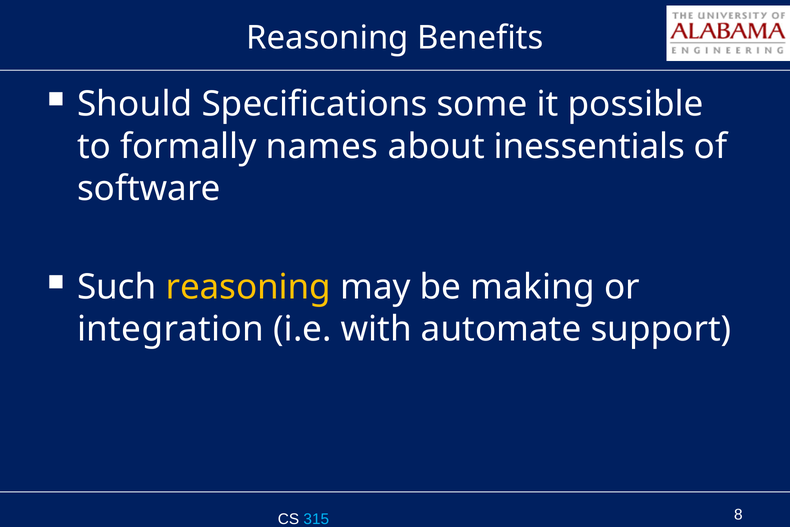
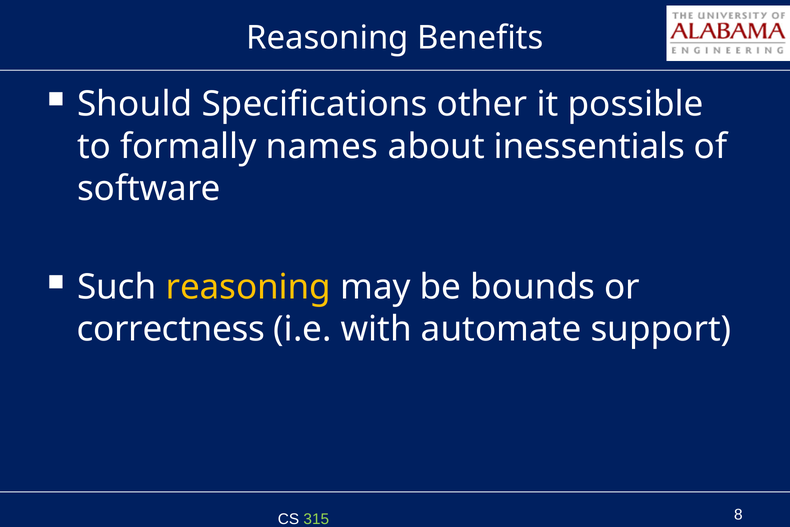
some: some -> other
making: making -> bounds
integration: integration -> correctness
315 colour: light blue -> light green
